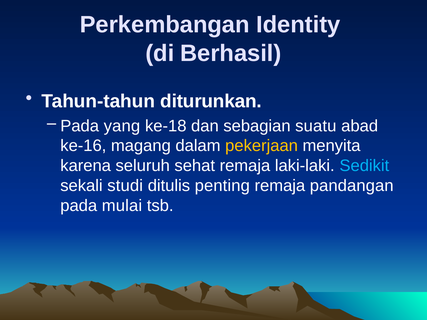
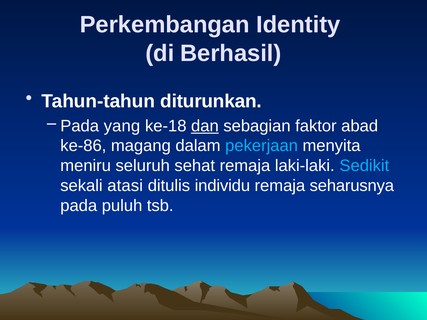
dan underline: none -> present
suatu: suatu -> faktor
ke-16: ke-16 -> ke-86
pekerjaan colour: yellow -> light blue
karena: karena -> meniru
studi: studi -> atasi
penting: penting -> individu
pandangan: pandangan -> seharusnya
mulai: mulai -> puluh
